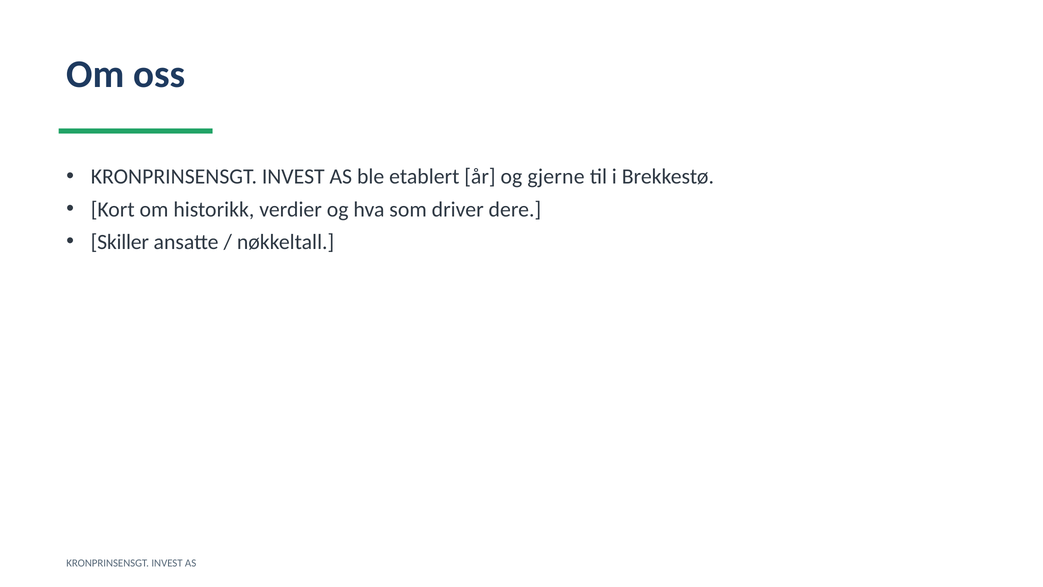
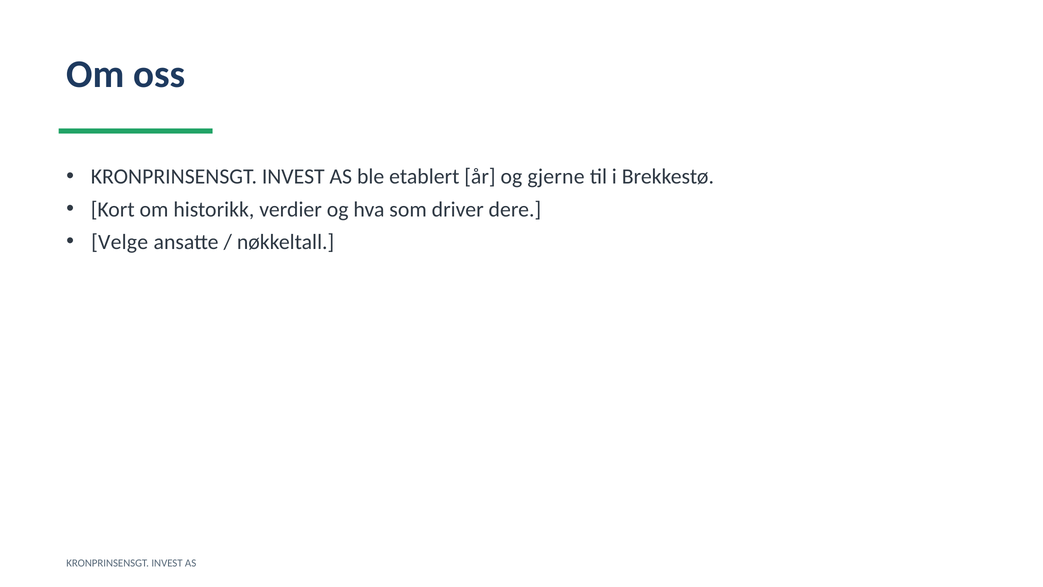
Skiller: Skiller -> Velge
